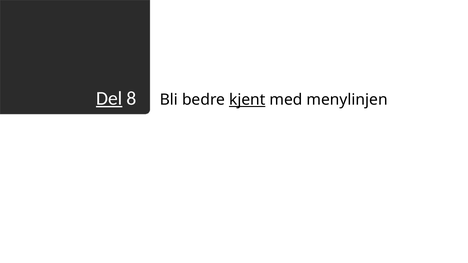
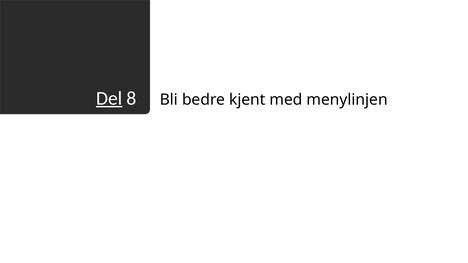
kjent underline: present -> none
